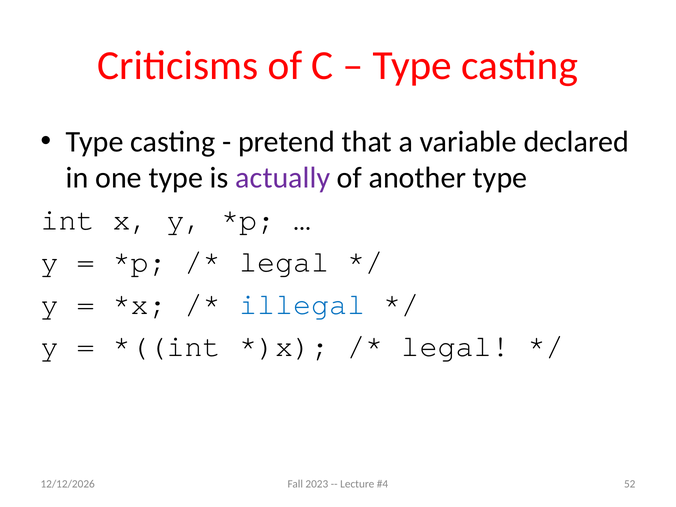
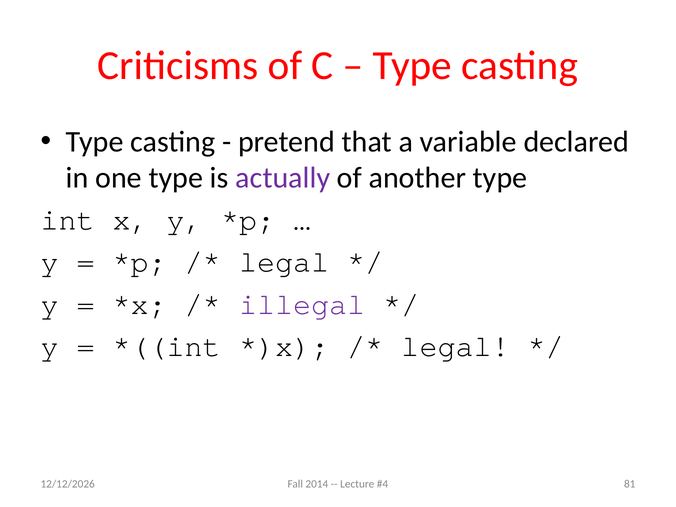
illegal colour: blue -> purple
2023: 2023 -> 2014
52: 52 -> 81
